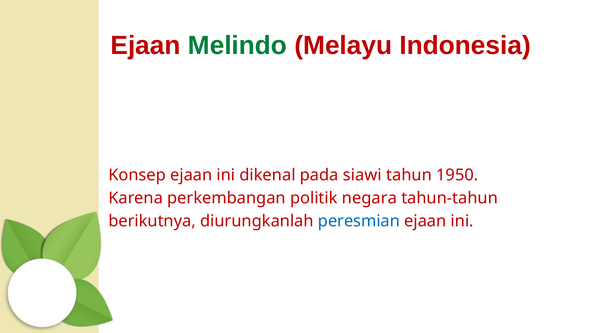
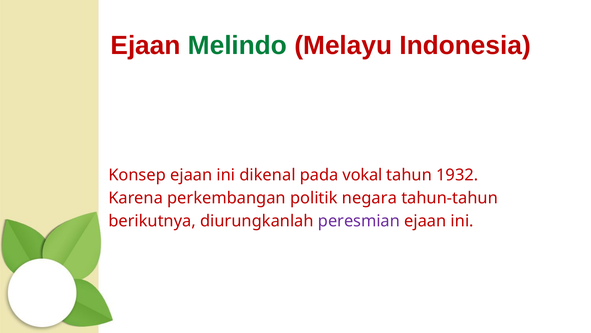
siawi: siawi -> vokal
1950: 1950 -> 1932
peresmian colour: blue -> purple
